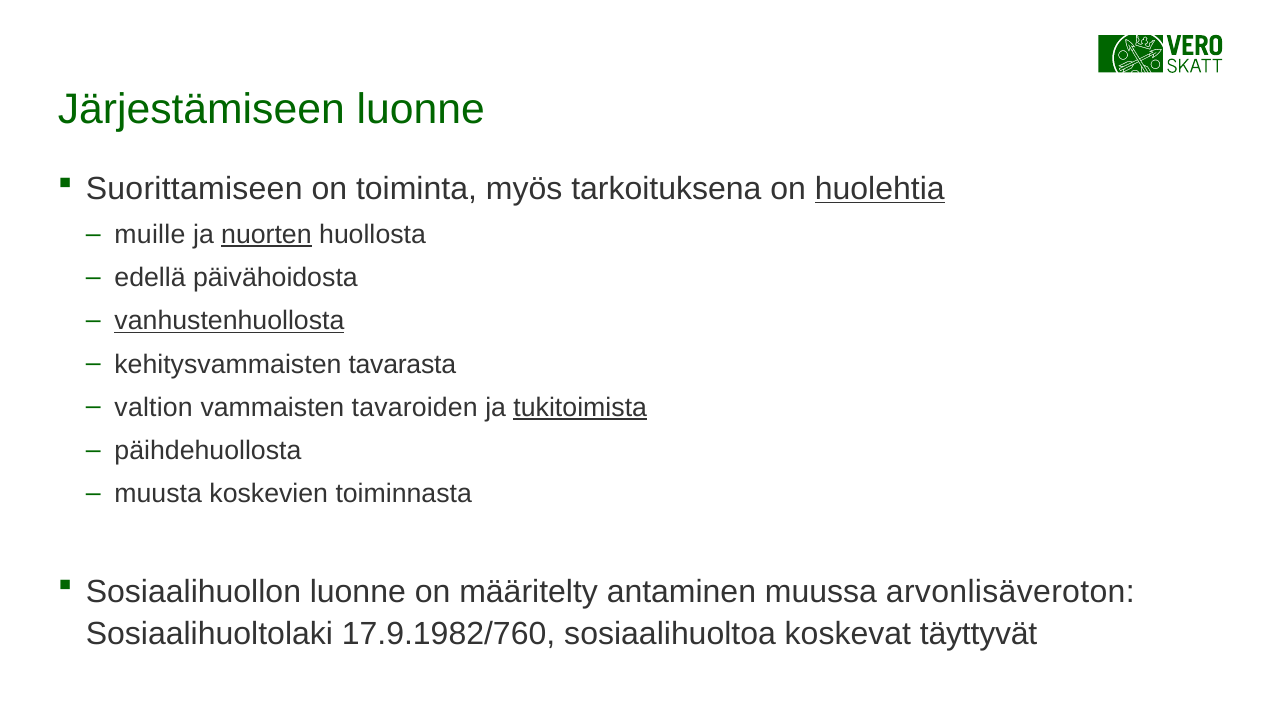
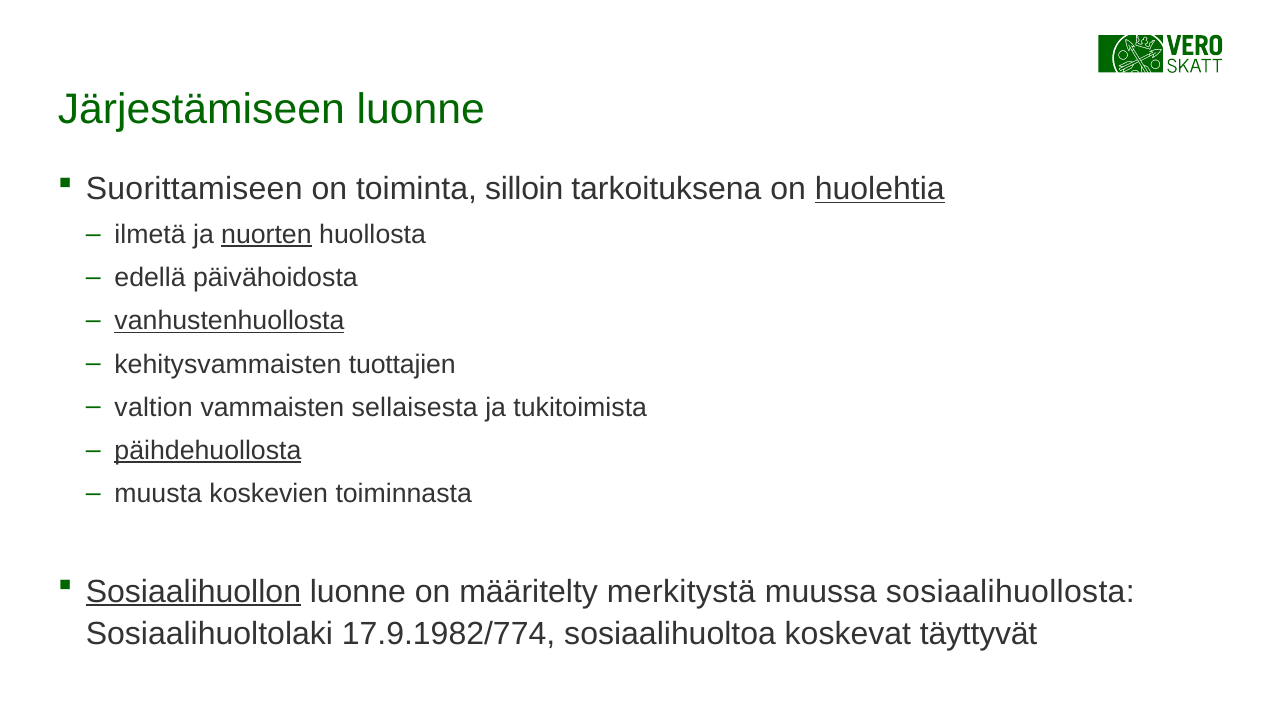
myös: myös -> silloin
muille: muille -> ilmetä
tavarasta: tavarasta -> tuottajien
tavaroiden: tavaroiden -> sellaisesta
tukitoimista underline: present -> none
päihdehuollosta underline: none -> present
Sosiaalihuollon underline: none -> present
antaminen: antaminen -> merkitystä
arvonlisäveroton: arvonlisäveroton -> sosiaalihuollosta
17.9.1982/760: 17.9.1982/760 -> 17.9.1982/774
